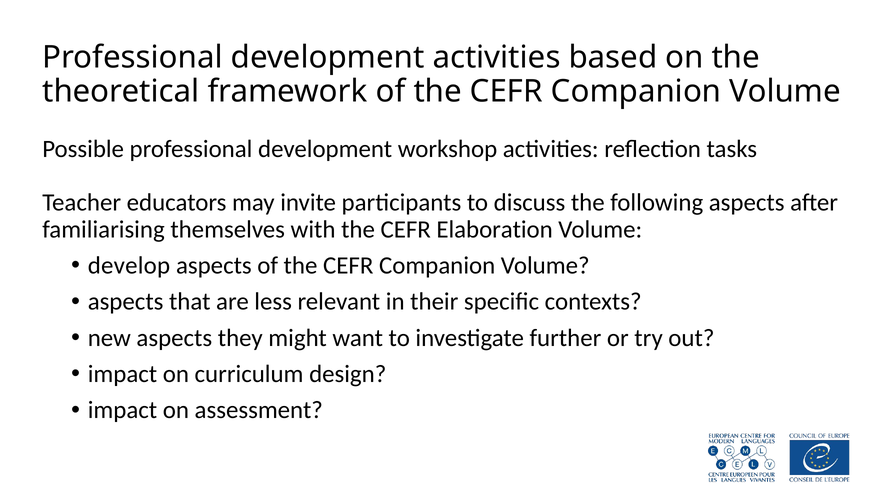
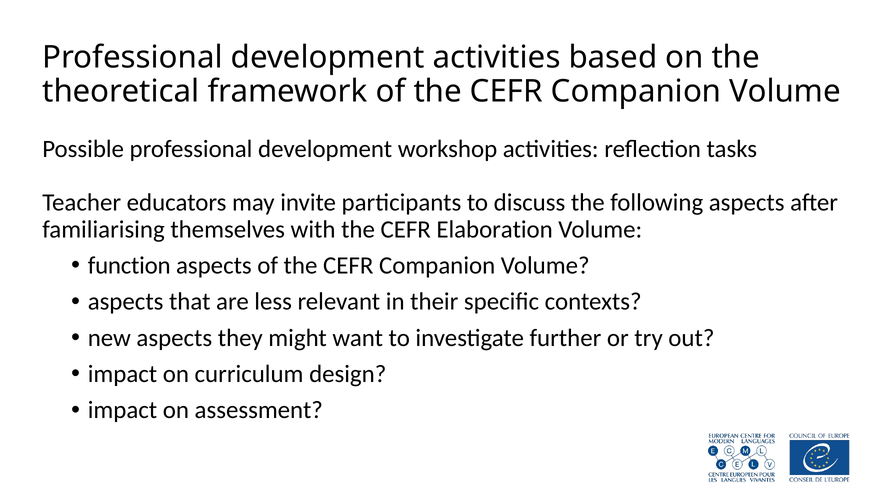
develop: develop -> function
